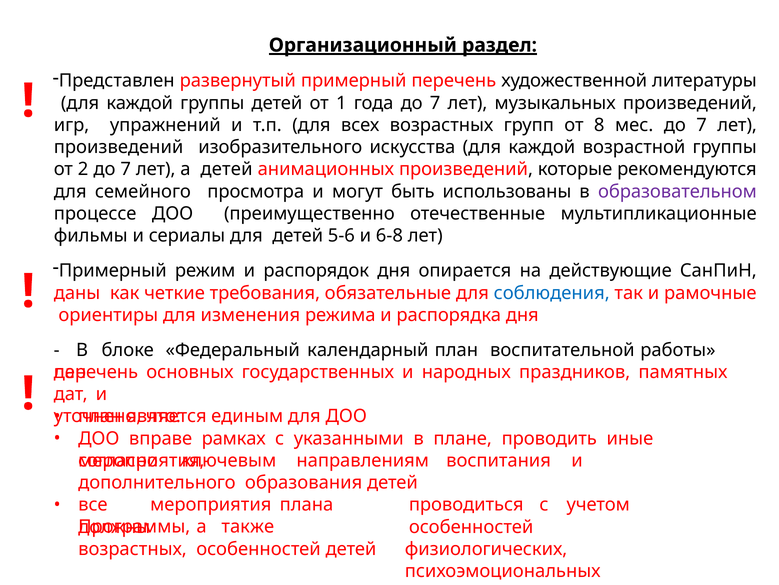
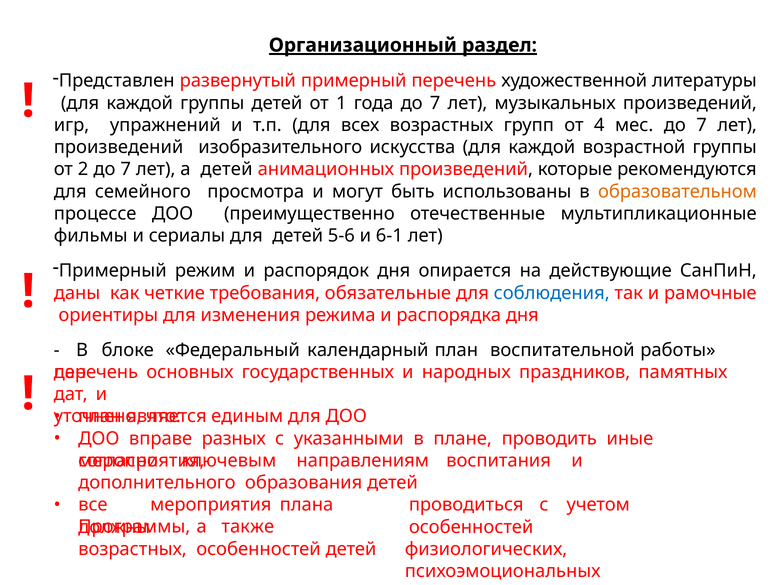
8: 8 -> 4
образовательном colour: purple -> orange
6-8: 6-8 -> 6-1
рамках: рамках -> разных
